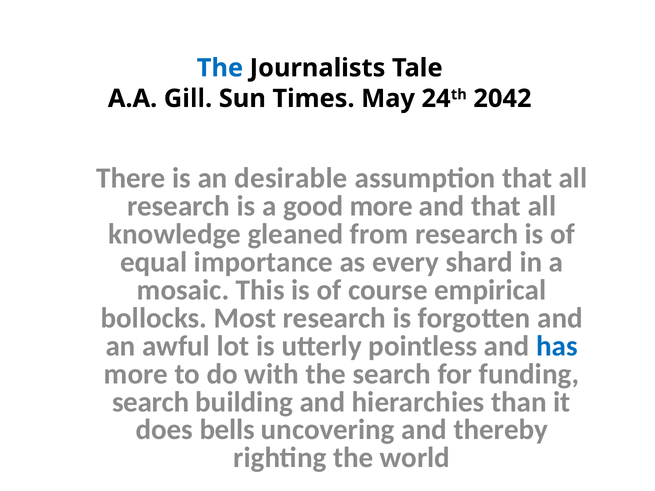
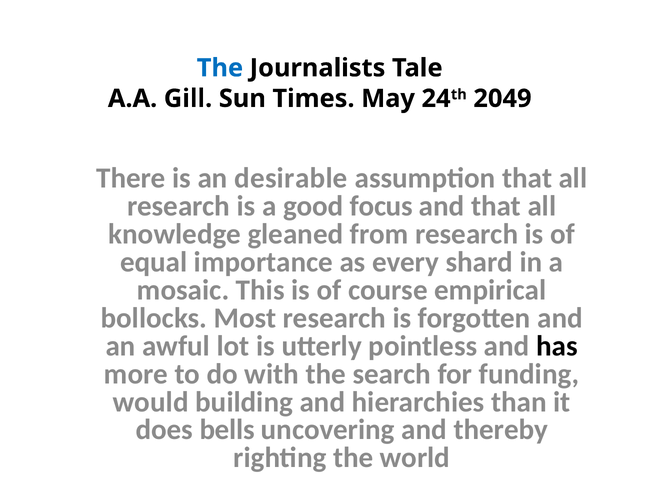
2042: 2042 -> 2049
good more: more -> focus
has colour: blue -> black
search at (151, 402): search -> would
